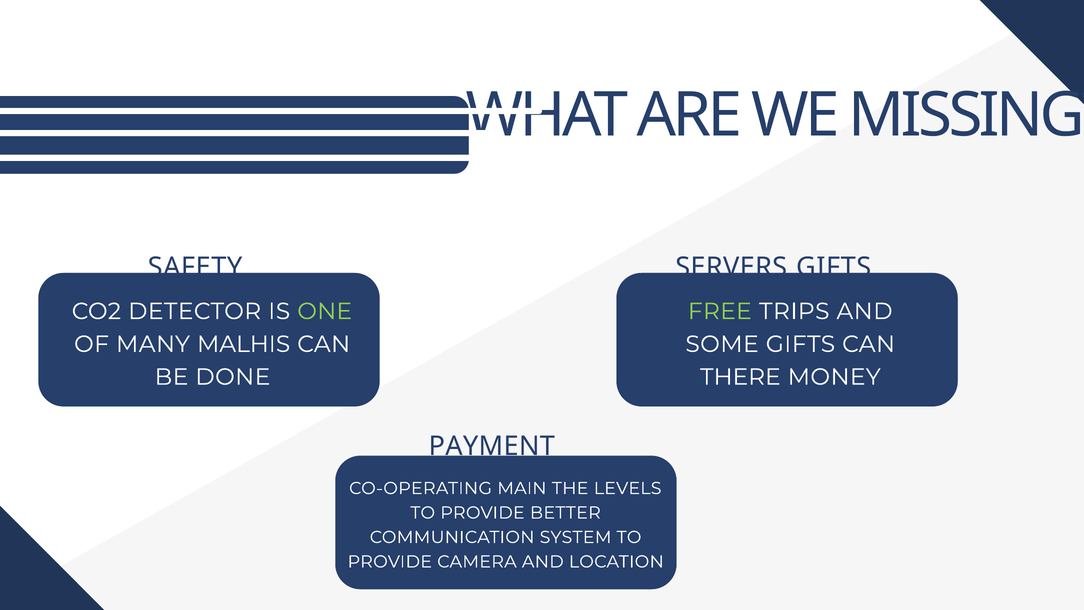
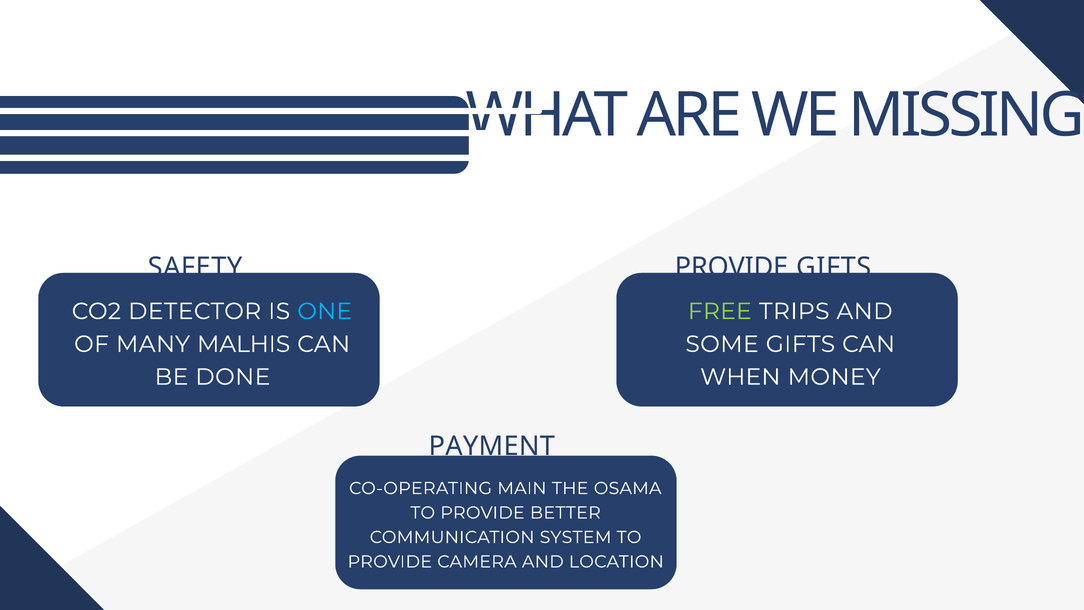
SERVERS at (731, 267): SERVERS -> PROVIDE
ONE colour: light green -> light blue
THERE: THERE -> WHEN
LEVELS: LEVELS -> OSAMA
